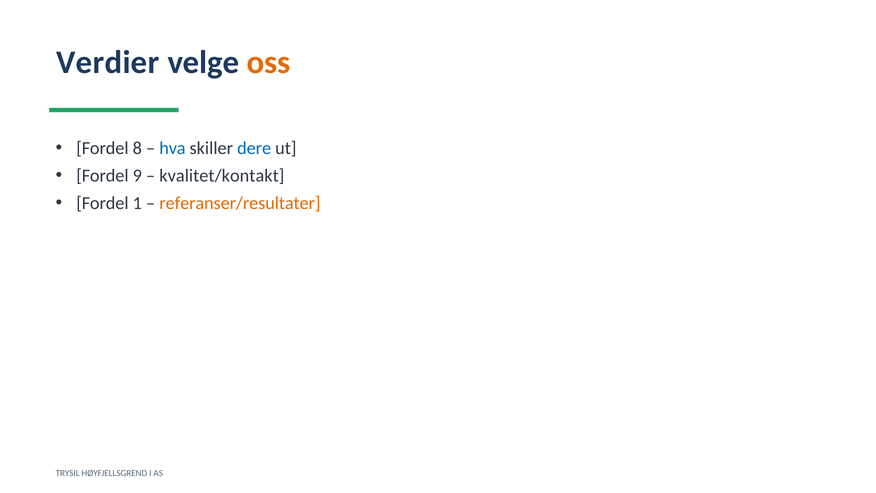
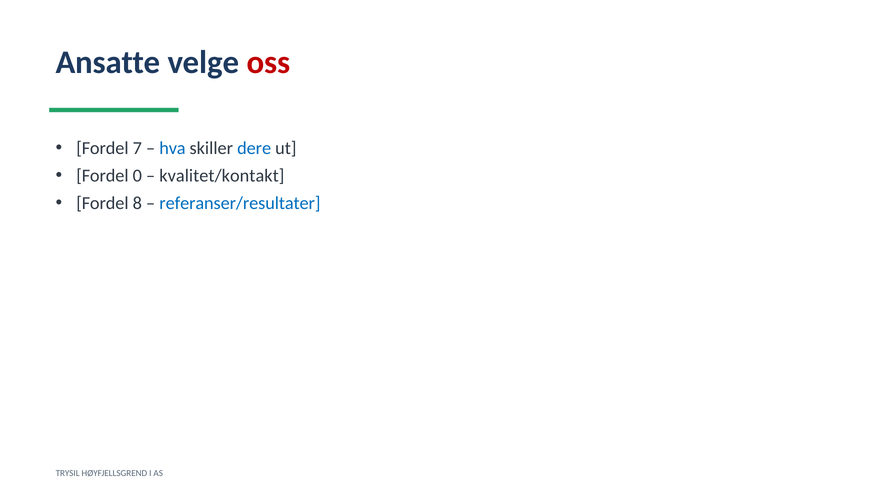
Verdier: Verdier -> Ansatte
oss colour: orange -> red
8: 8 -> 7
9: 9 -> 0
1: 1 -> 8
referanser/resultater colour: orange -> blue
